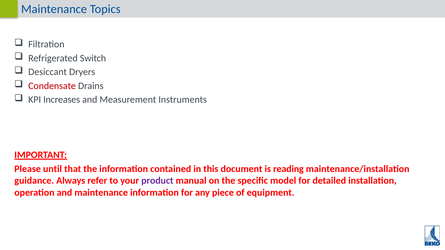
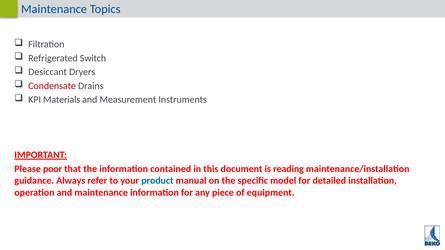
Increases: Increases -> Materials
until: until -> poor
product colour: purple -> blue
